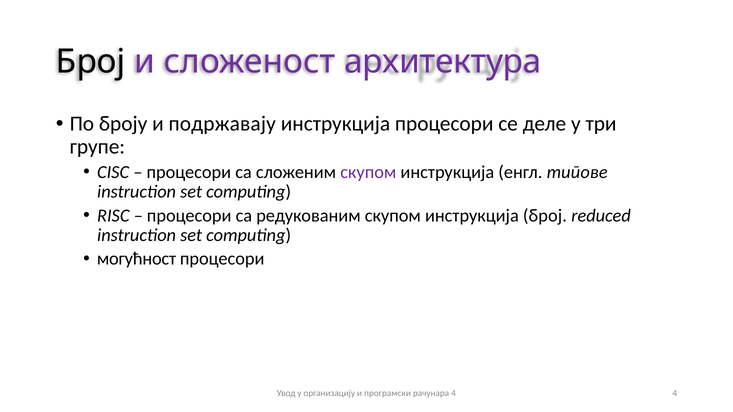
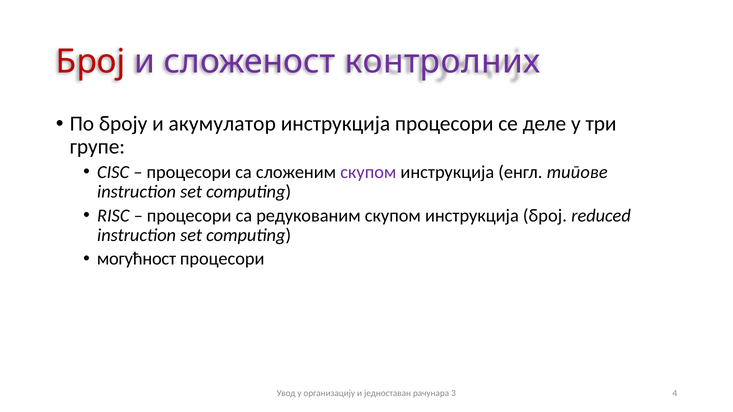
Број at (91, 62) colour: black -> red
архитектура: архитектура -> контролних
подржавају: подржавају -> акумулатор
програмски: програмски -> једноставан
рачунара 4: 4 -> 3
